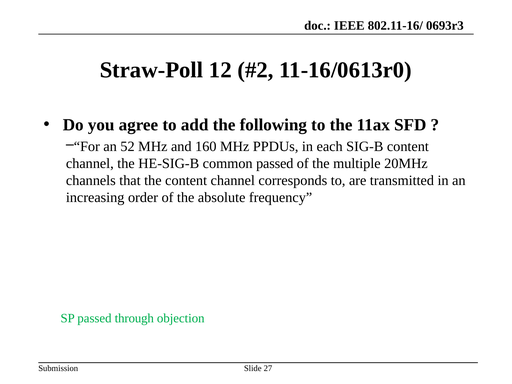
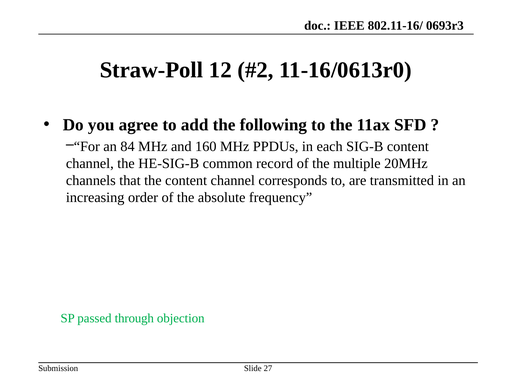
52: 52 -> 84
common passed: passed -> record
